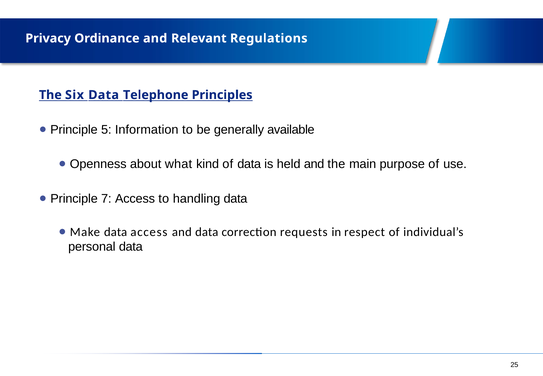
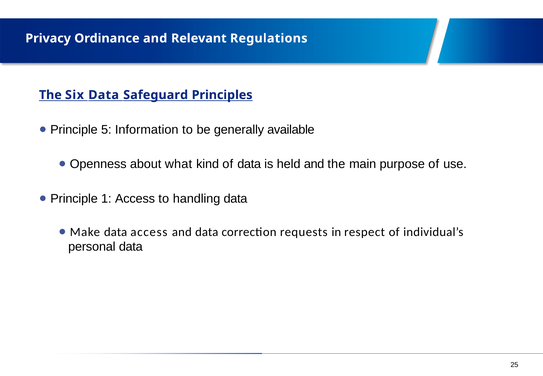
Telephone: Telephone -> Safeguard
7: 7 -> 1
